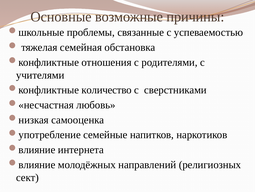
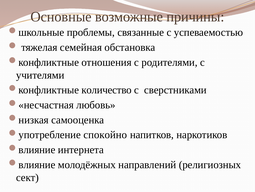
семейные: семейные -> спокойно
